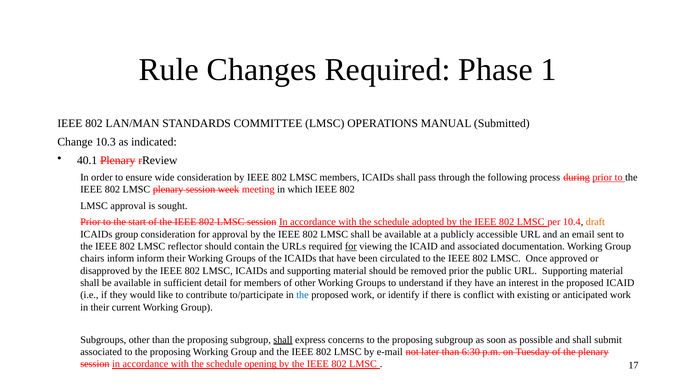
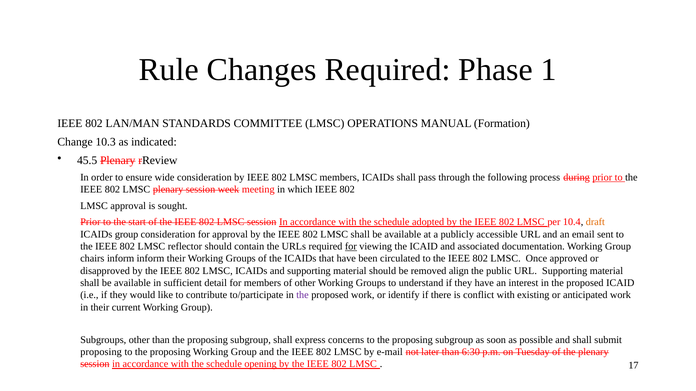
Submitted: Submitted -> Formation
40.1: 40.1 -> 45.5
removed prior: prior -> align
the at (303, 295) colour: blue -> purple
shall at (283, 340) underline: present -> none
associated at (101, 352): associated -> proposing
